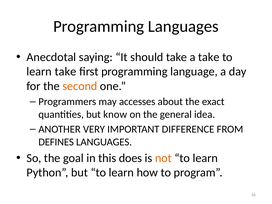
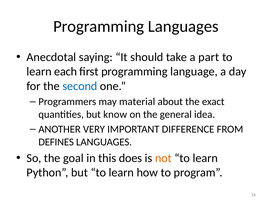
a take: take -> part
learn take: take -> each
second colour: orange -> blue
accesses: accesses -> material
